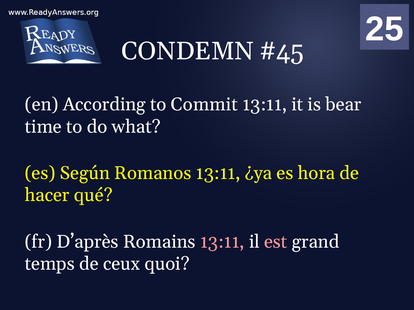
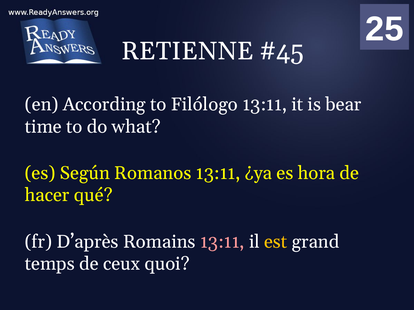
CONDEMN: CONDEMN -> RETIENNE
Commit: Commit -> Filólogo
est colour: pink -> yellow
